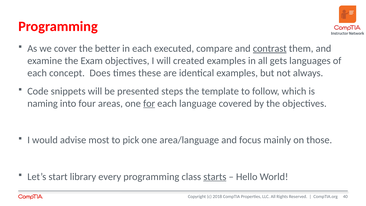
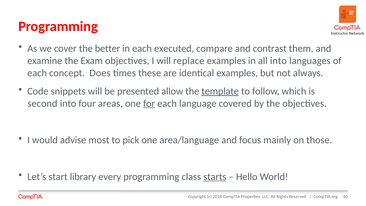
contrast underline: present -> none
created: created -> replace
all gets: gets -> into
steps: steps -> allow
template underline: none -> present
naming: naming -> second
